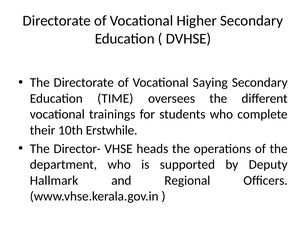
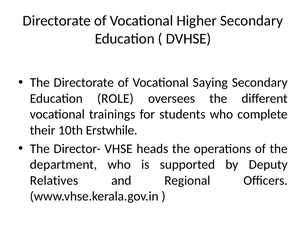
TIME: TIME -> ROLE
Hallmark: Hallmark -> Relatives
